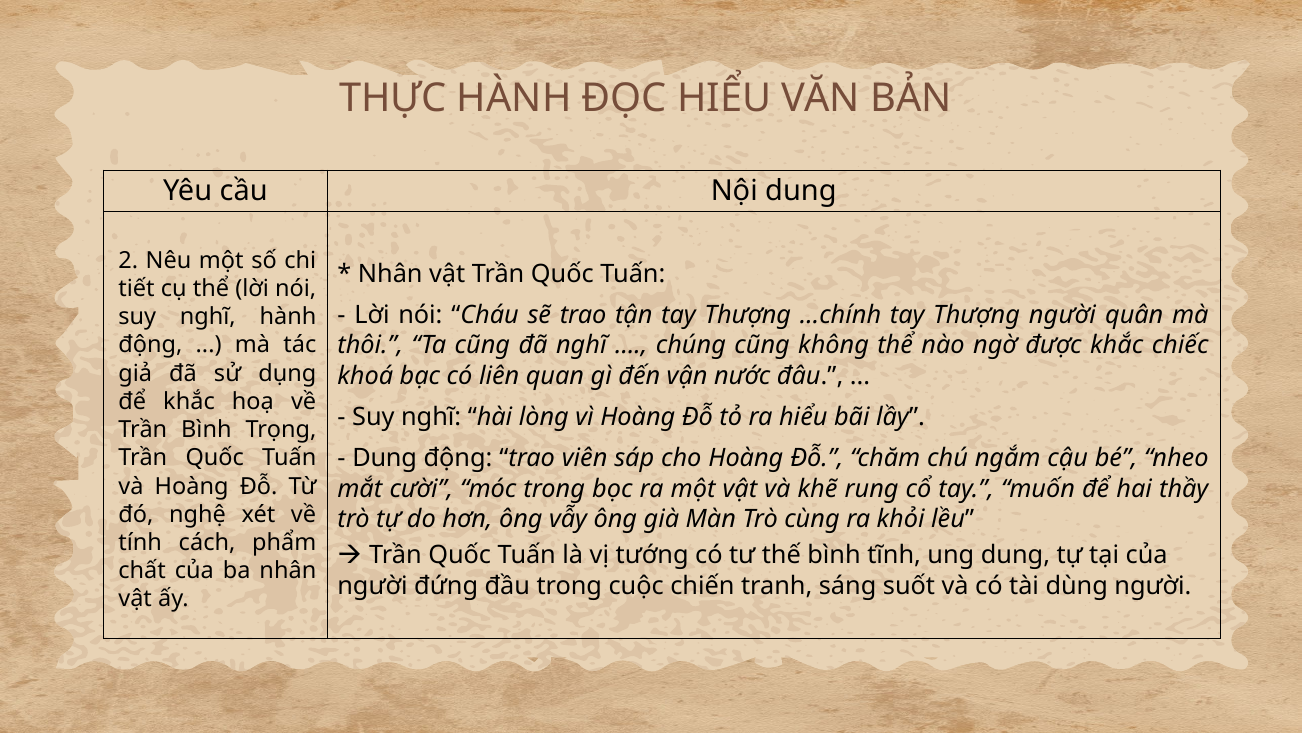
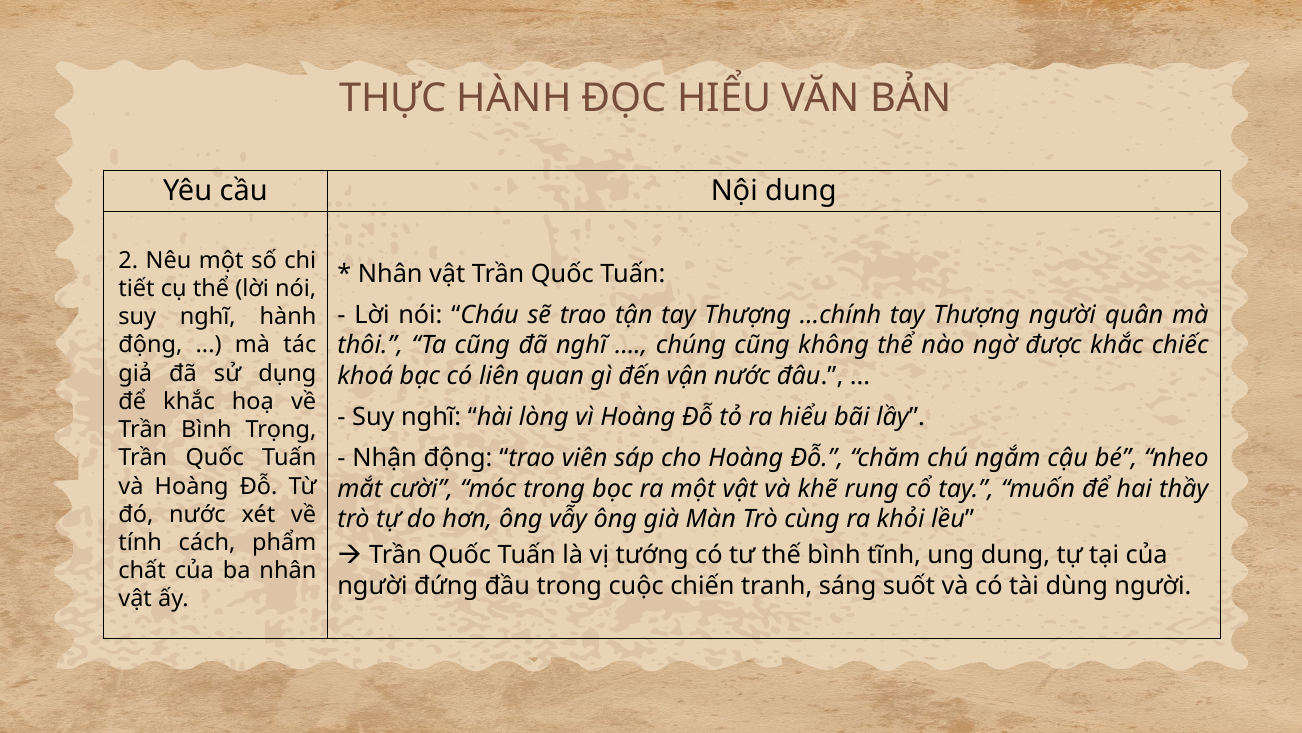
Dung at (385, 458): Dung -> Nhận
đó nghệ: nghệ -> nước
